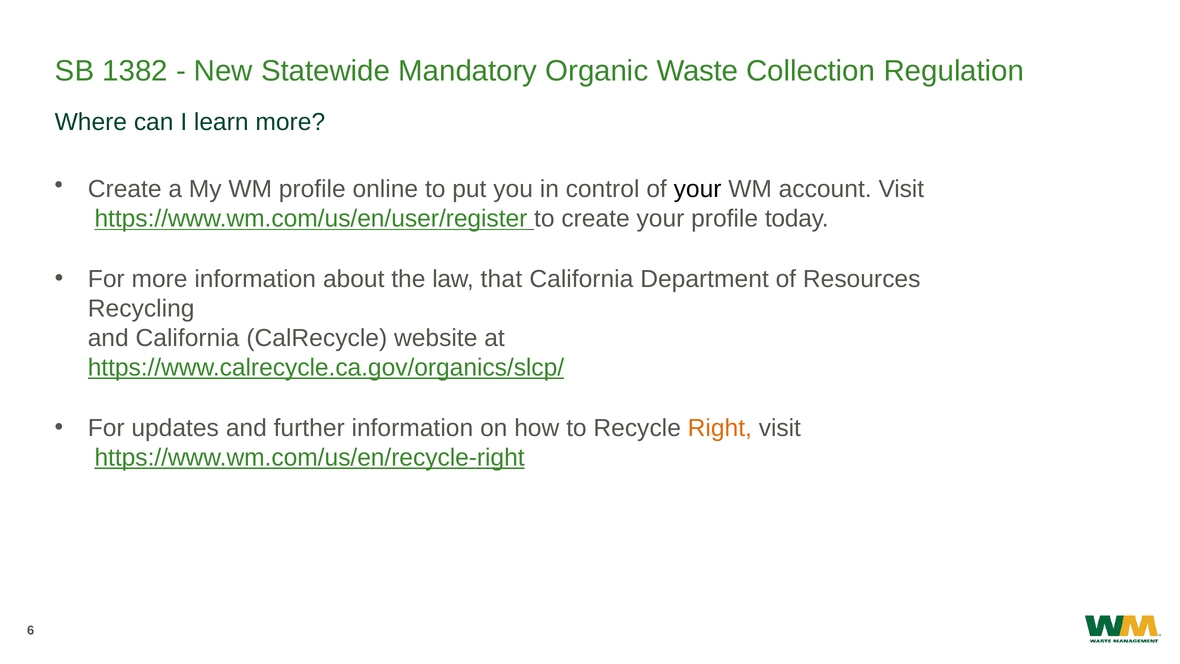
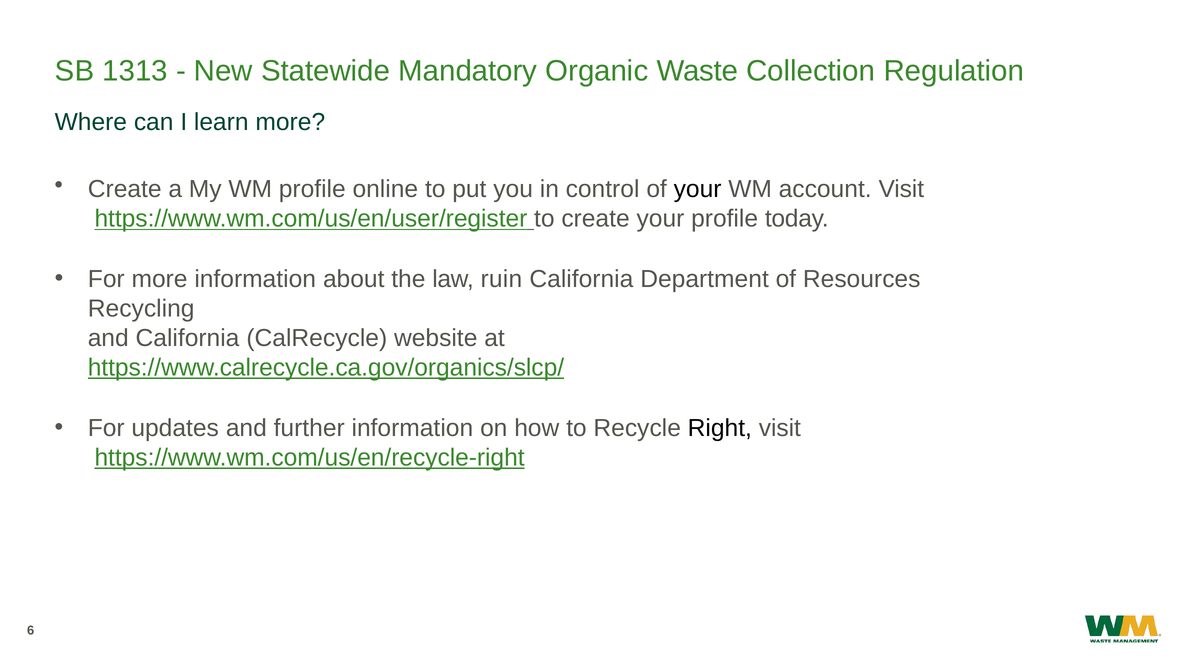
1382: 1382 -> 1313
that: that -> ruin
Right colour: orange -> black
